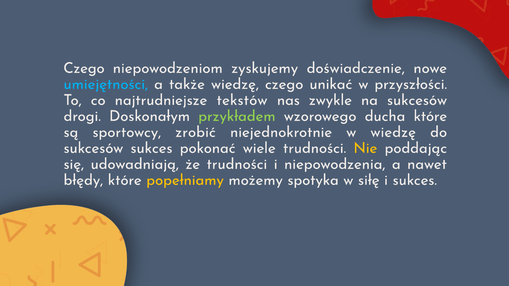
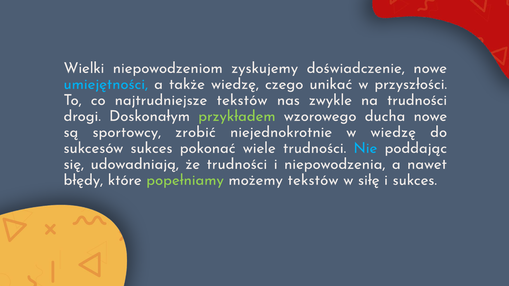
Czego at (84, 68): Czego -> Wielki
na sukcesów: sukcesów -> trudności
ducha które: które -> nowe
Nie colour: yellow -> light blue
popełniamy colour: yellow -> light green
możemy spotyka: spotyka -> tekstów
